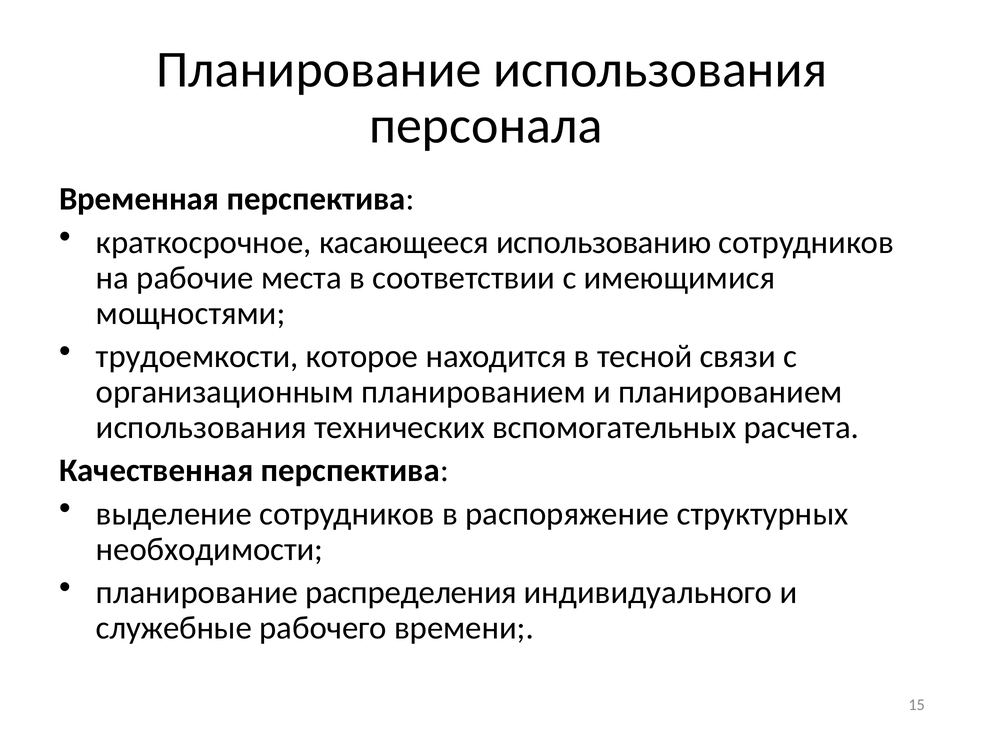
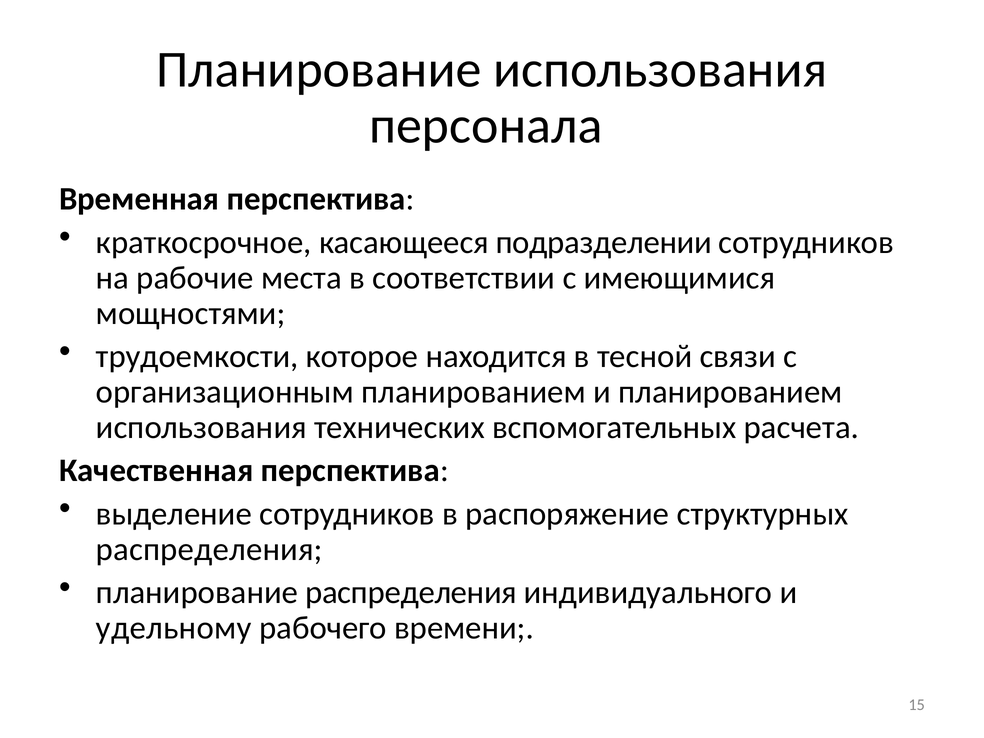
использованию: использованию -> подразделении
необходимости at (209, 549): необходимости -> распределения
служебные: служебные -> удельному
